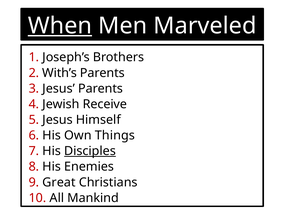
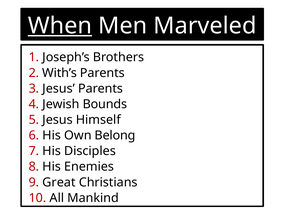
Receive: Receive -> Bounds
Things: Things -> Belong
Disciples underline: present -> none
